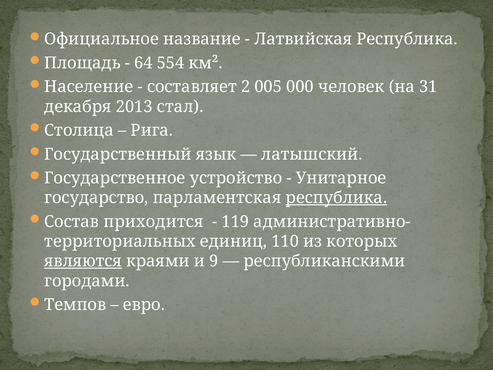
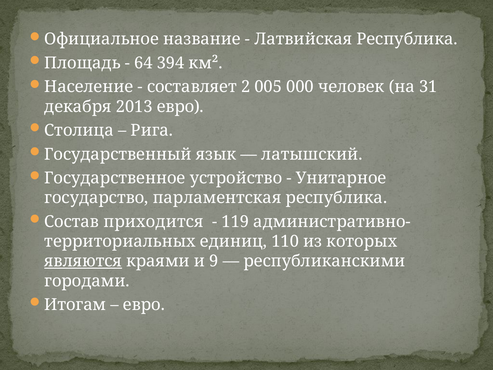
554: 554 -> 394
2013 стал: стал -> евро
республика at (336, 198) underline: present -> none
Темпов: Темпов -> Итогам
